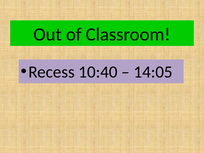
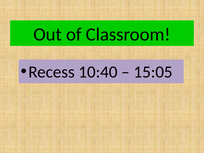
14:05: 14:05 -> 15:05
